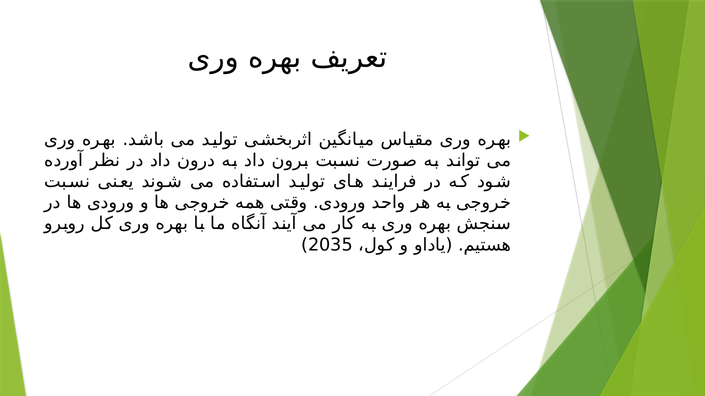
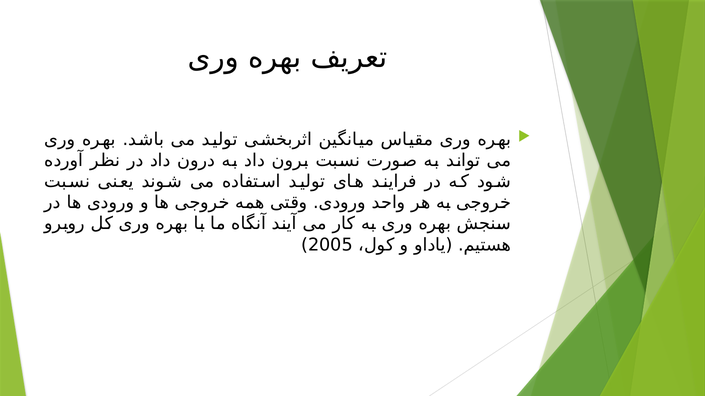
2035: 2035 -> 2005
